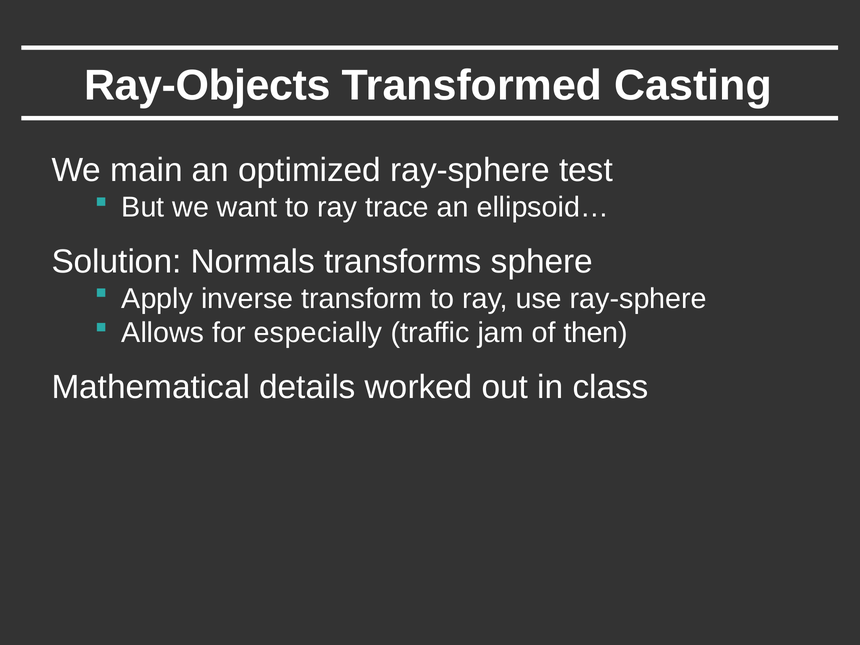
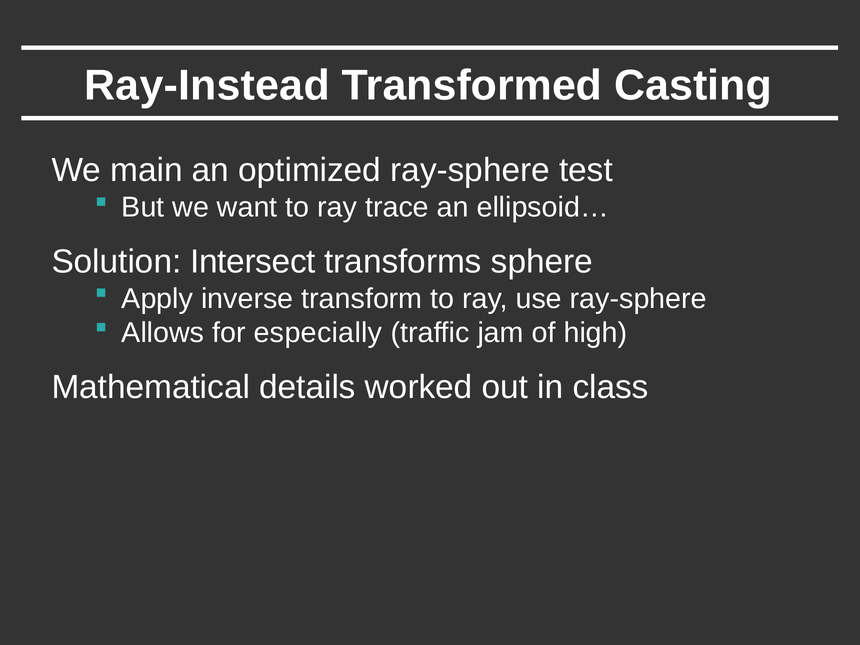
Ray-Objects: Ray-Objects -> Ray-Instead
Normals: Normals -> Intersect
then: then -> high
